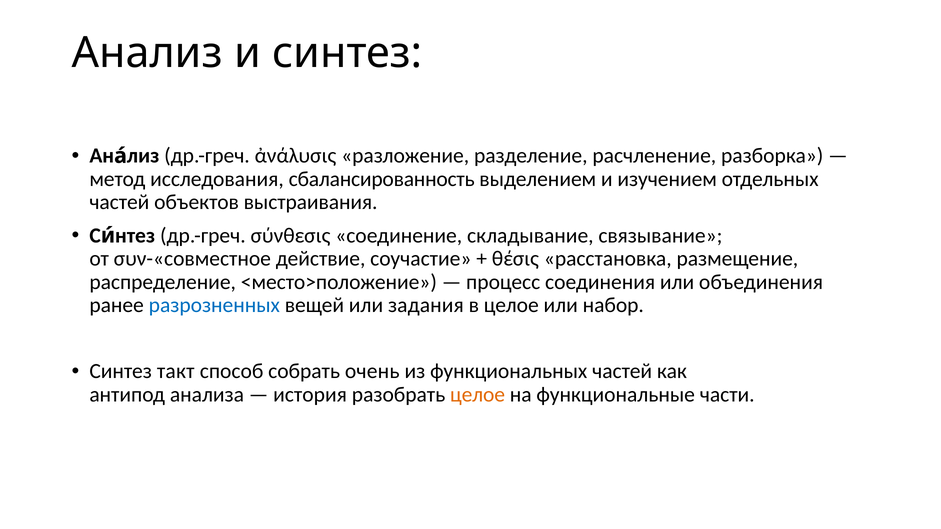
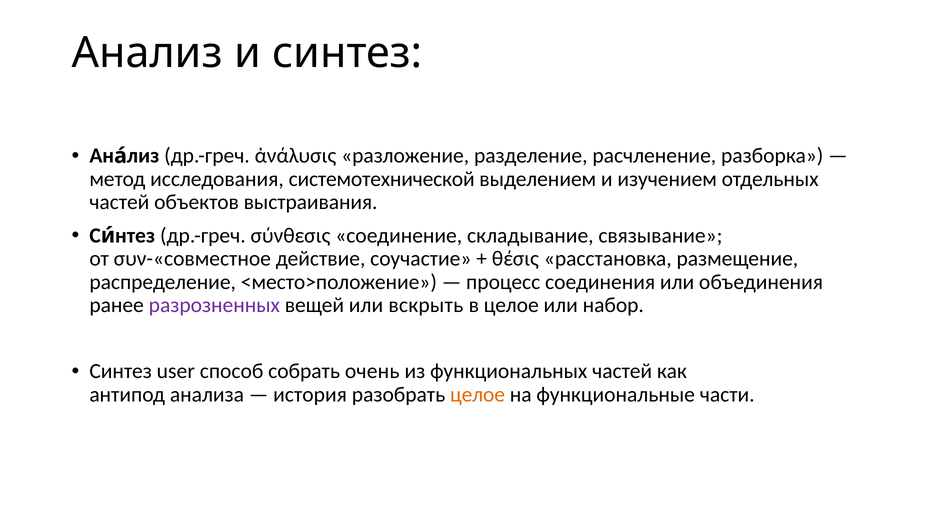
сбалансированность: сбалансированность -> системотехнической
разрозненных colour: blue -> purple
задания: задания -> вскрыть
такт: такт -> user
